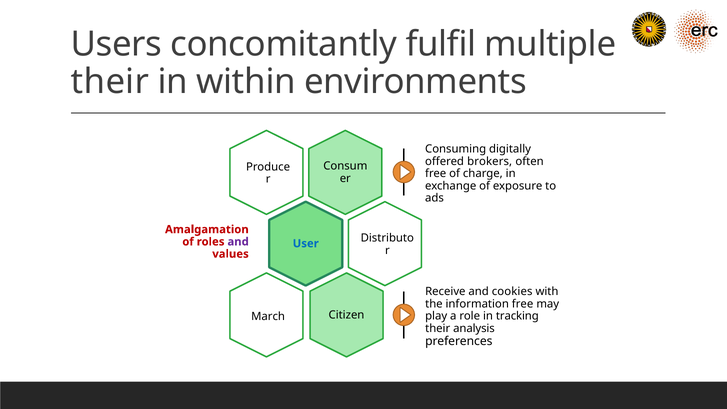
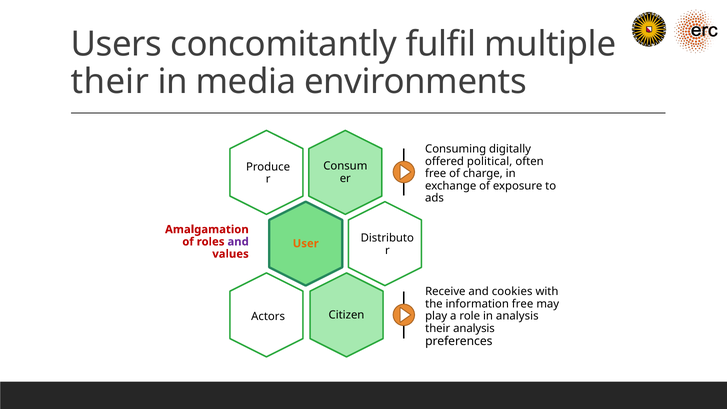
within: within -> media
brokers: brokers -> political
User colour: blue -> orange
in tracking: tracking -> analysis
March: March -> Actors
